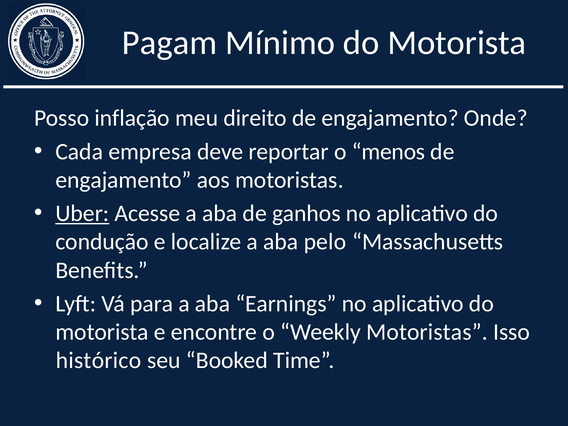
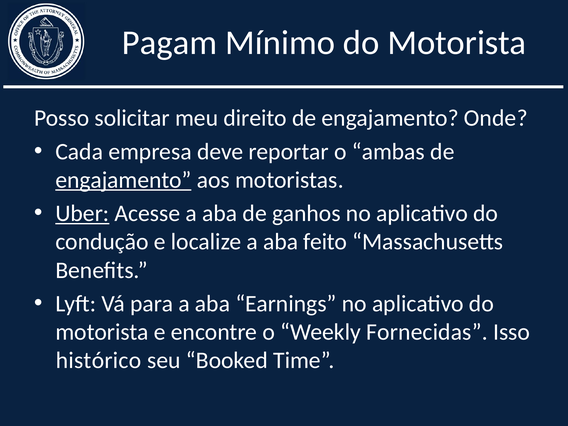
inflação: inflação -> solicitar
menos: menos -> ambas
engajamento at (123, 180) underline: none -> present
pelo: pelo -> feito
Weekly Motoristas: Motoristas -> Fornecidas
